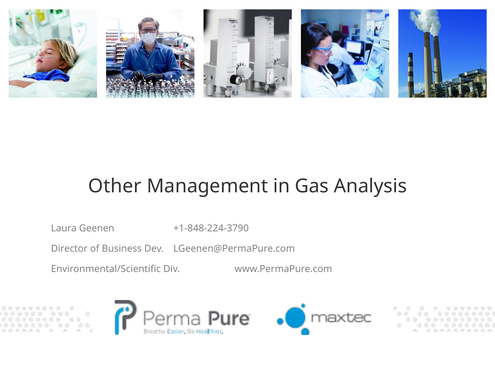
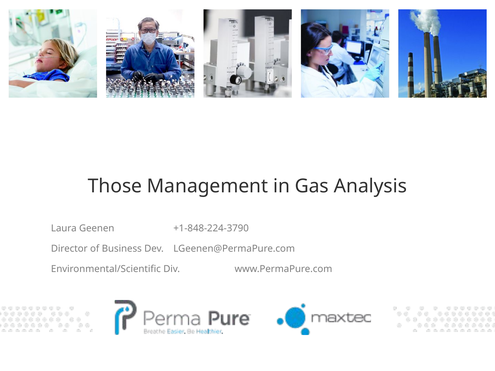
Other: Other -> Those
